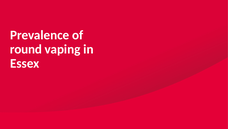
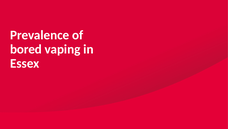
round: round -> bored
